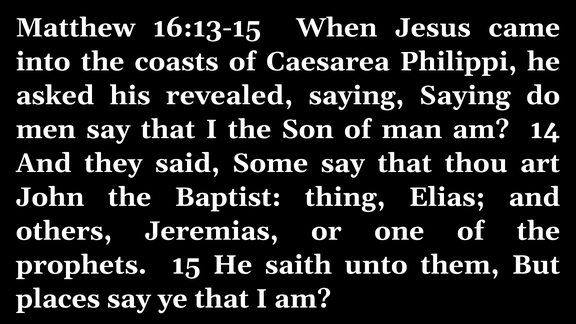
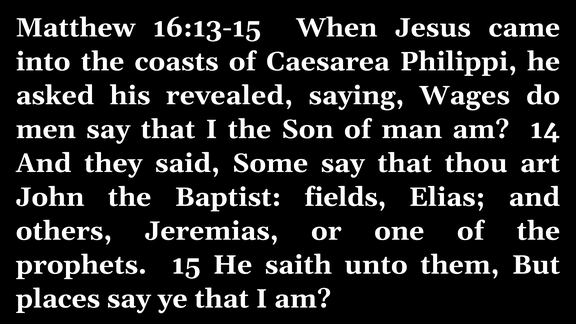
saying Saying: Saying -> Wages
thing: thing -> fields
